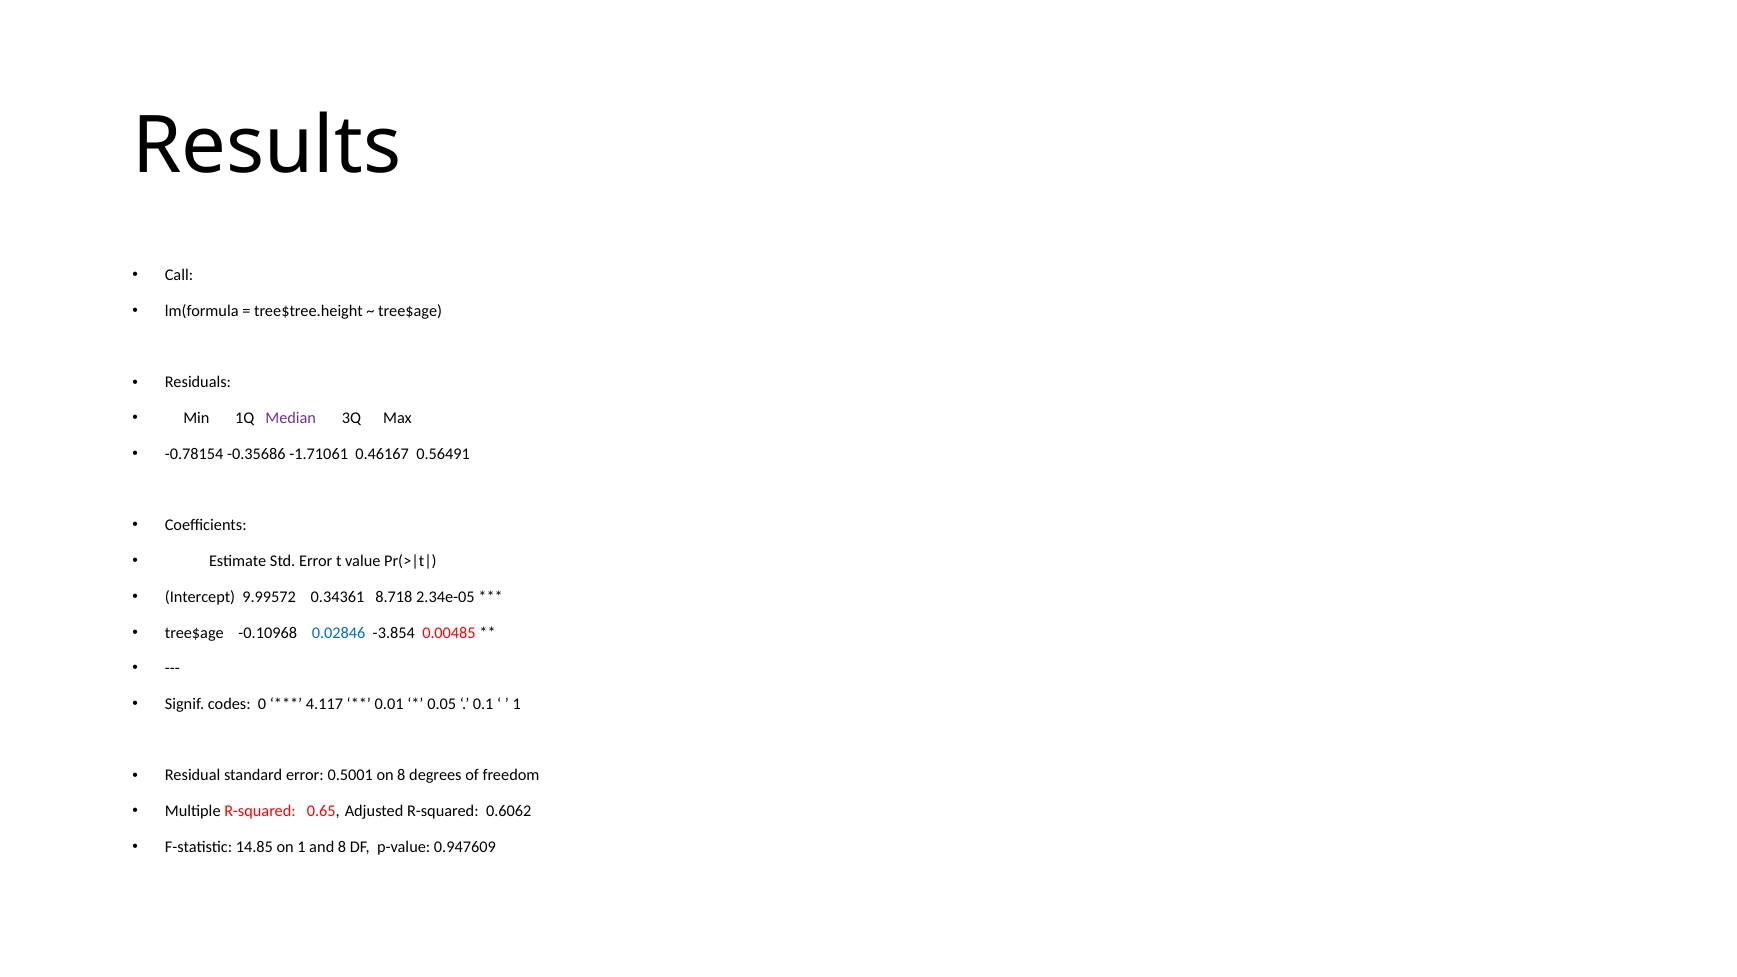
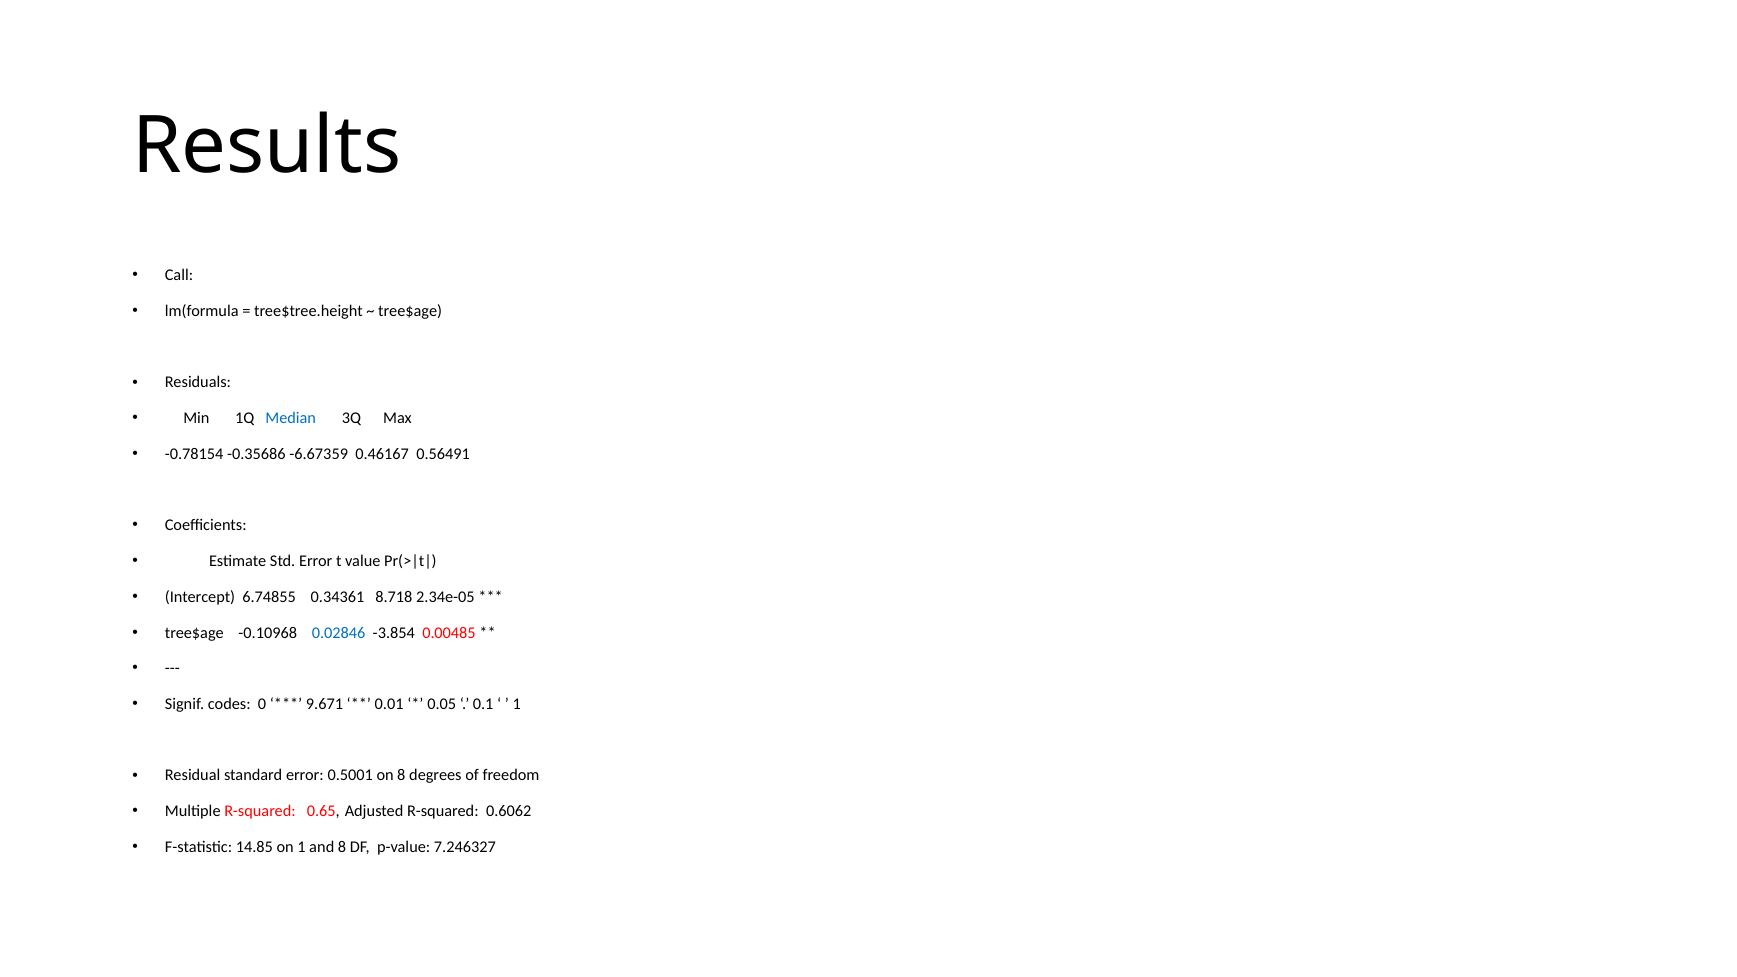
Median colour: purple -> blue
-1.71061: -1.71061 -> -6.67359
9.99572: 9.99572 -> 6.74855
4.117: 4.117 -> 9.671
0.947609: 0.947609 -> 7.246327
